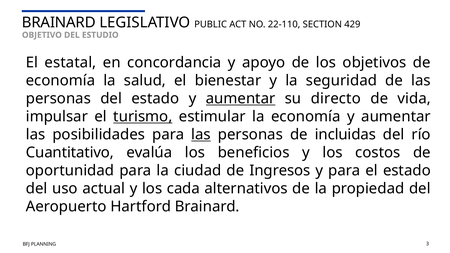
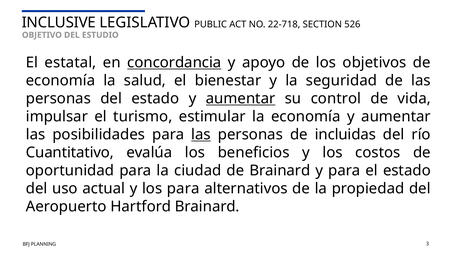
BRAINARD at (59, 22): BRAINARD -> INCLUSIVE
22-110: 22-110 -> 22-718
429: 429 -> 526
concordancia underline: none -> present
directo: directo -> control
turismo underline: present -> none
de Ingresos: Ingresos -> Brainard
los cada: cada -> para
